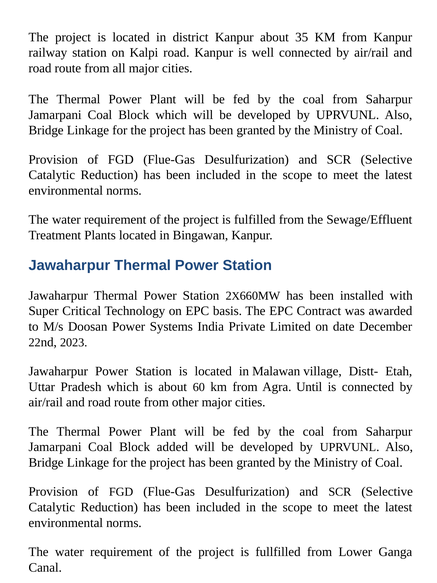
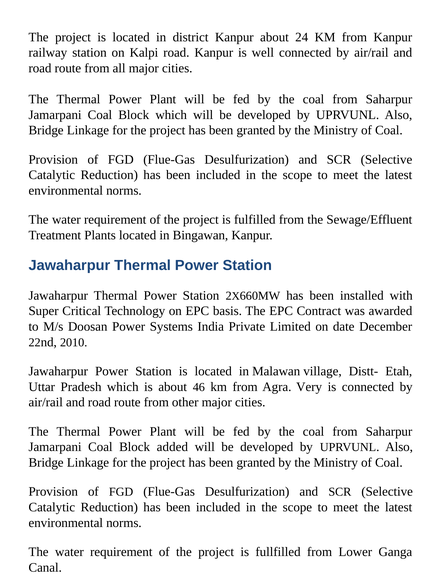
35: 35 -> 24
2023: 2023 -> 2010
60: 60 -> 46
Until: Until -> Very
